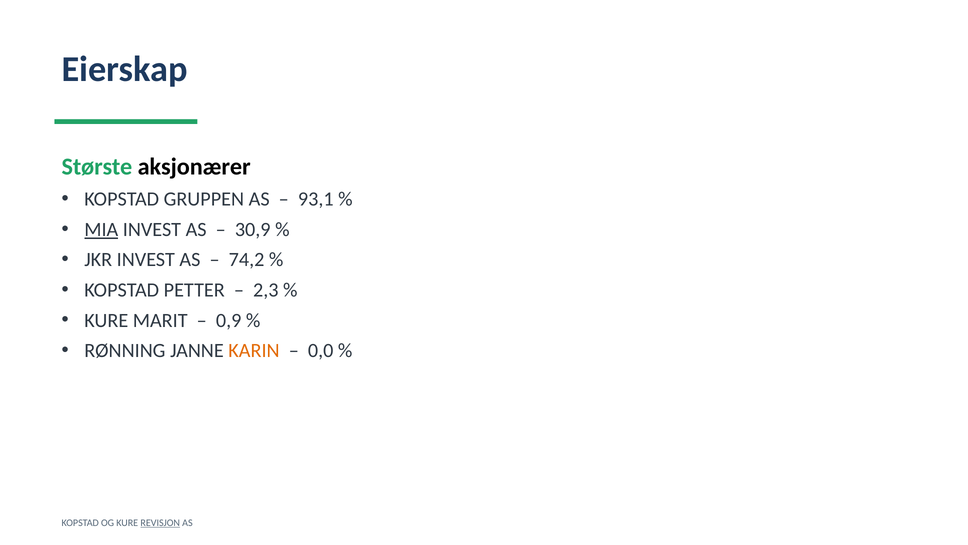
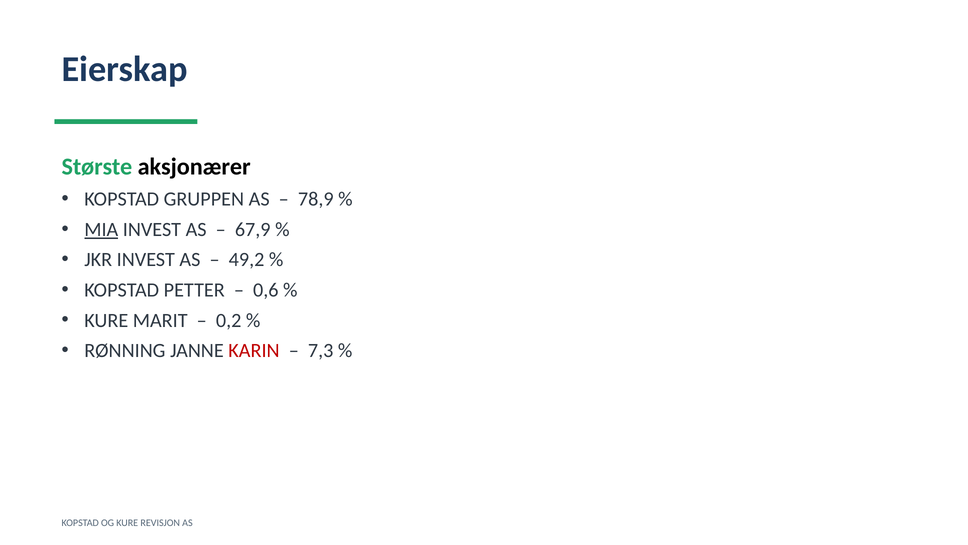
93,1: 93,1 -> 78,9
30,9: 30,9 -> 67,9
74,2: 74,2 -> 49,2
2,3: 2,3 -> 0,6
0,9: 0,9 -> 0,2
KARIN colour: orange -> red
0,0: 0,0 -> 7,3
REVISJON underline: present -> none
